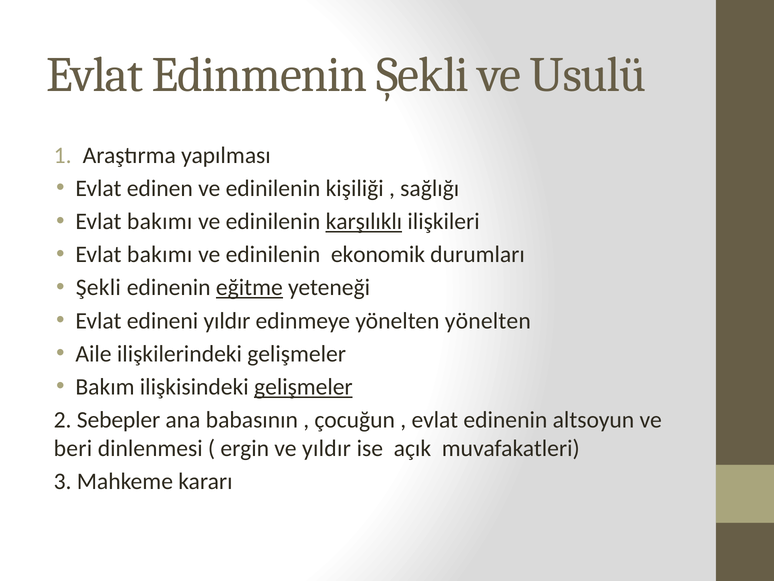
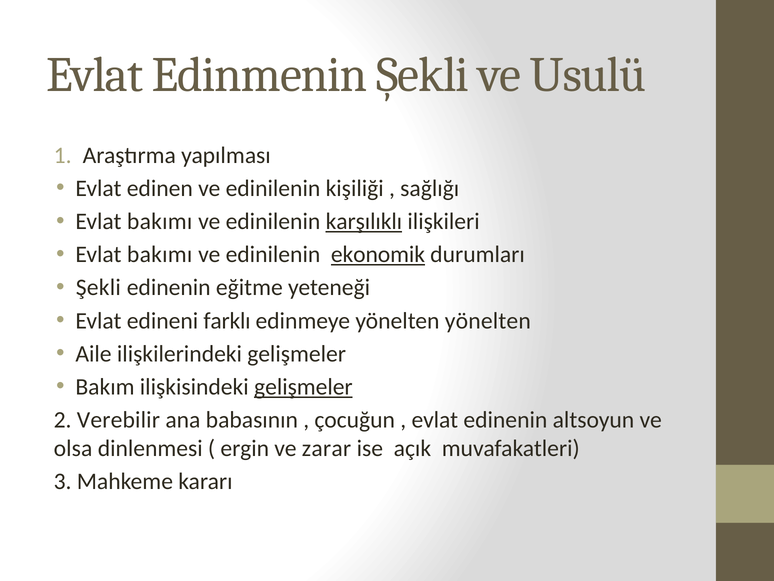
ekonomik underline: none -> present
eğitme underline: present -> none
edineni yıldır: yıldır -> farklı
Sebepler: Sebepler -> Verebilir
beri: beri -> olsa
ve yıldır: yıldır -> zarar
